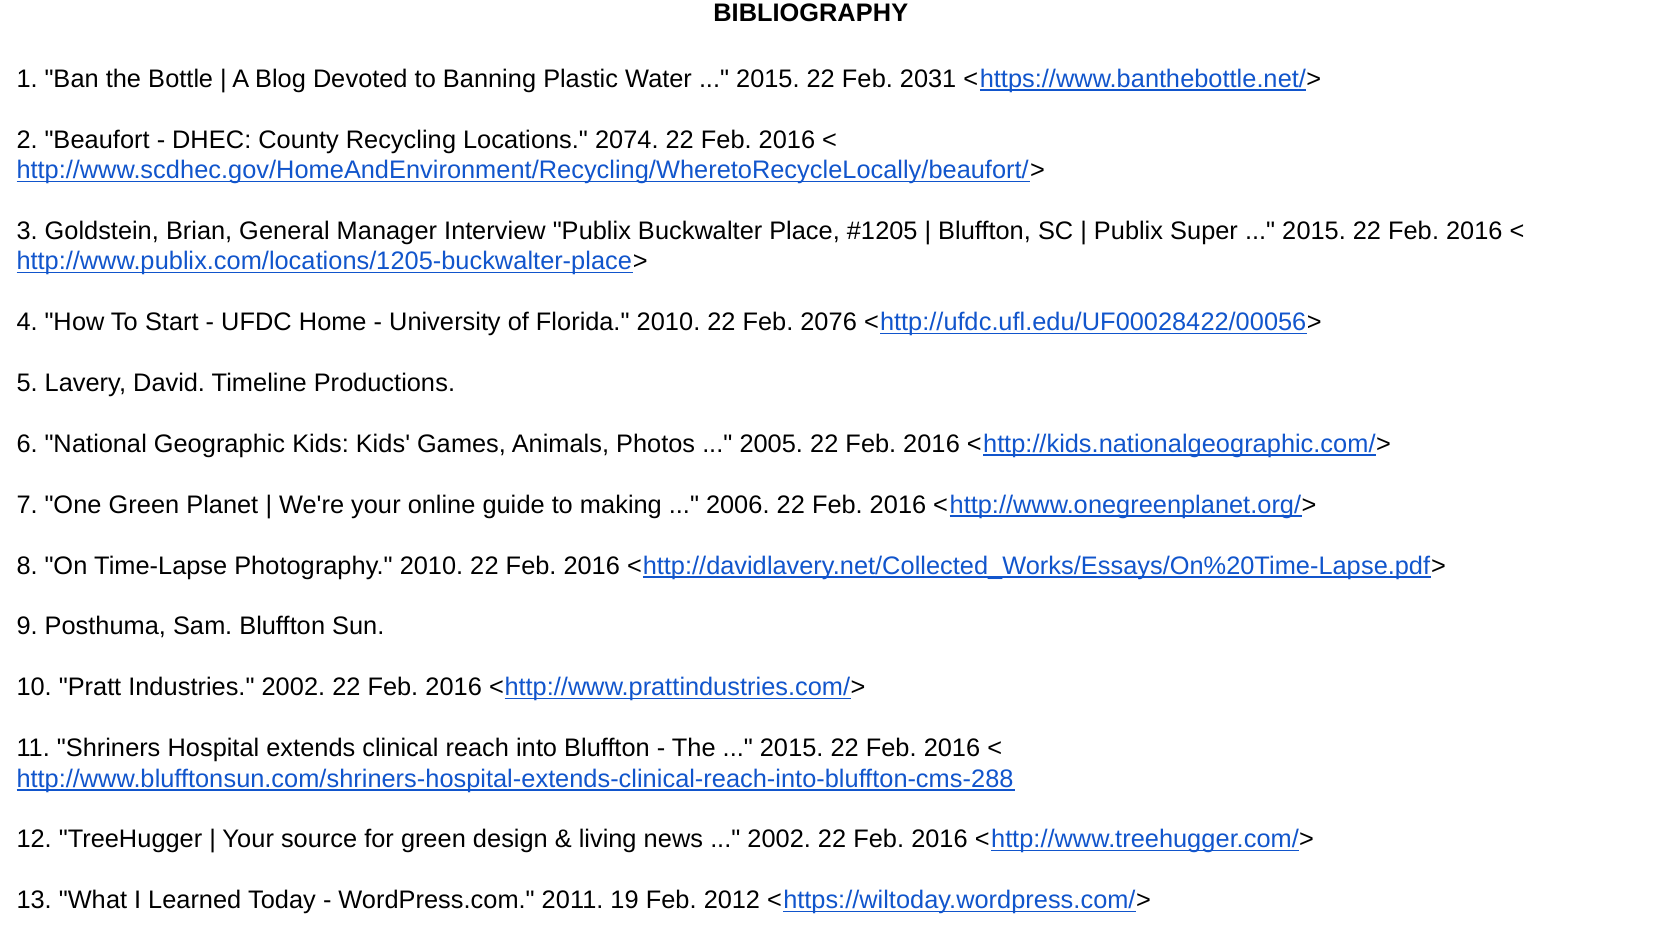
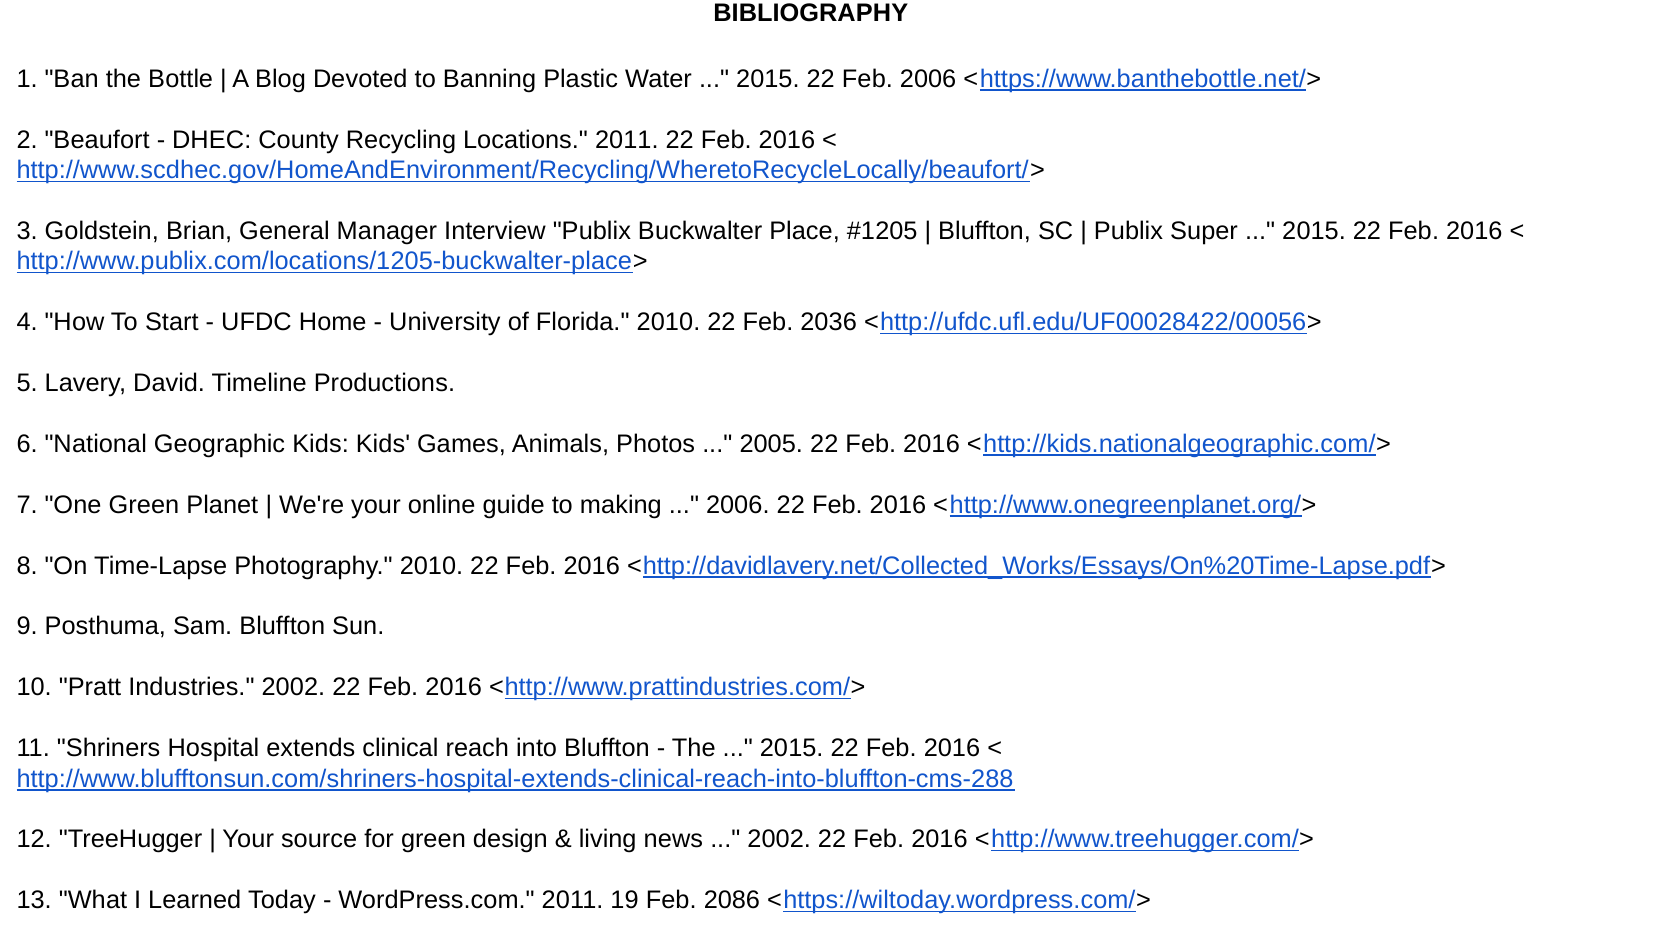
Feb 2031: 2031 -> 2006
Locations 2074: 2074 -> 2011
2076: 2076 -> 2036
2012: 2012 -> 2086
